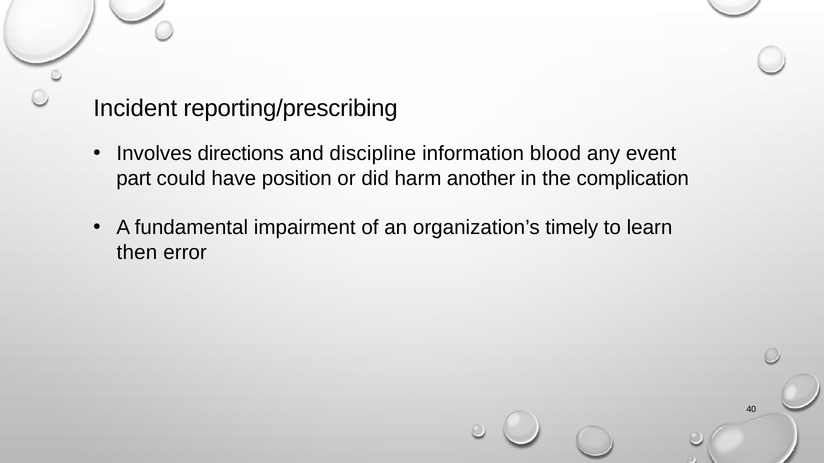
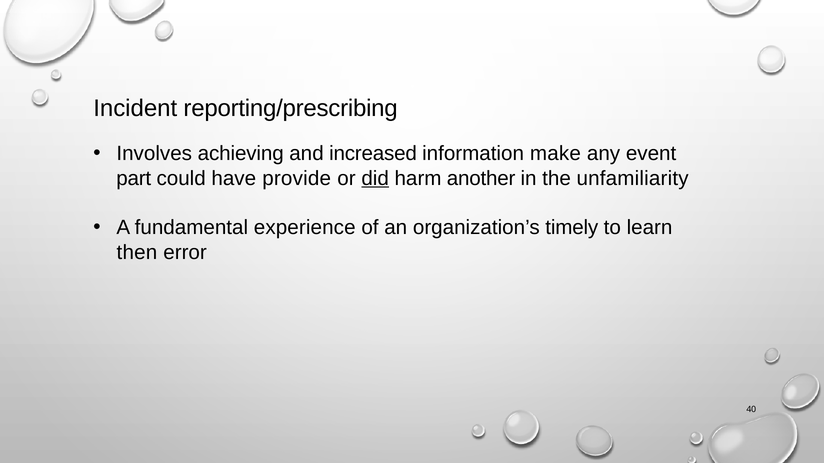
directions: directions -> achieving
discipline: discipline -> increased
blood: blood -> make
position: position -> provide
did underline: none -> present
complication: complication -> unfamiliarity
impairment: impairment -> experience
